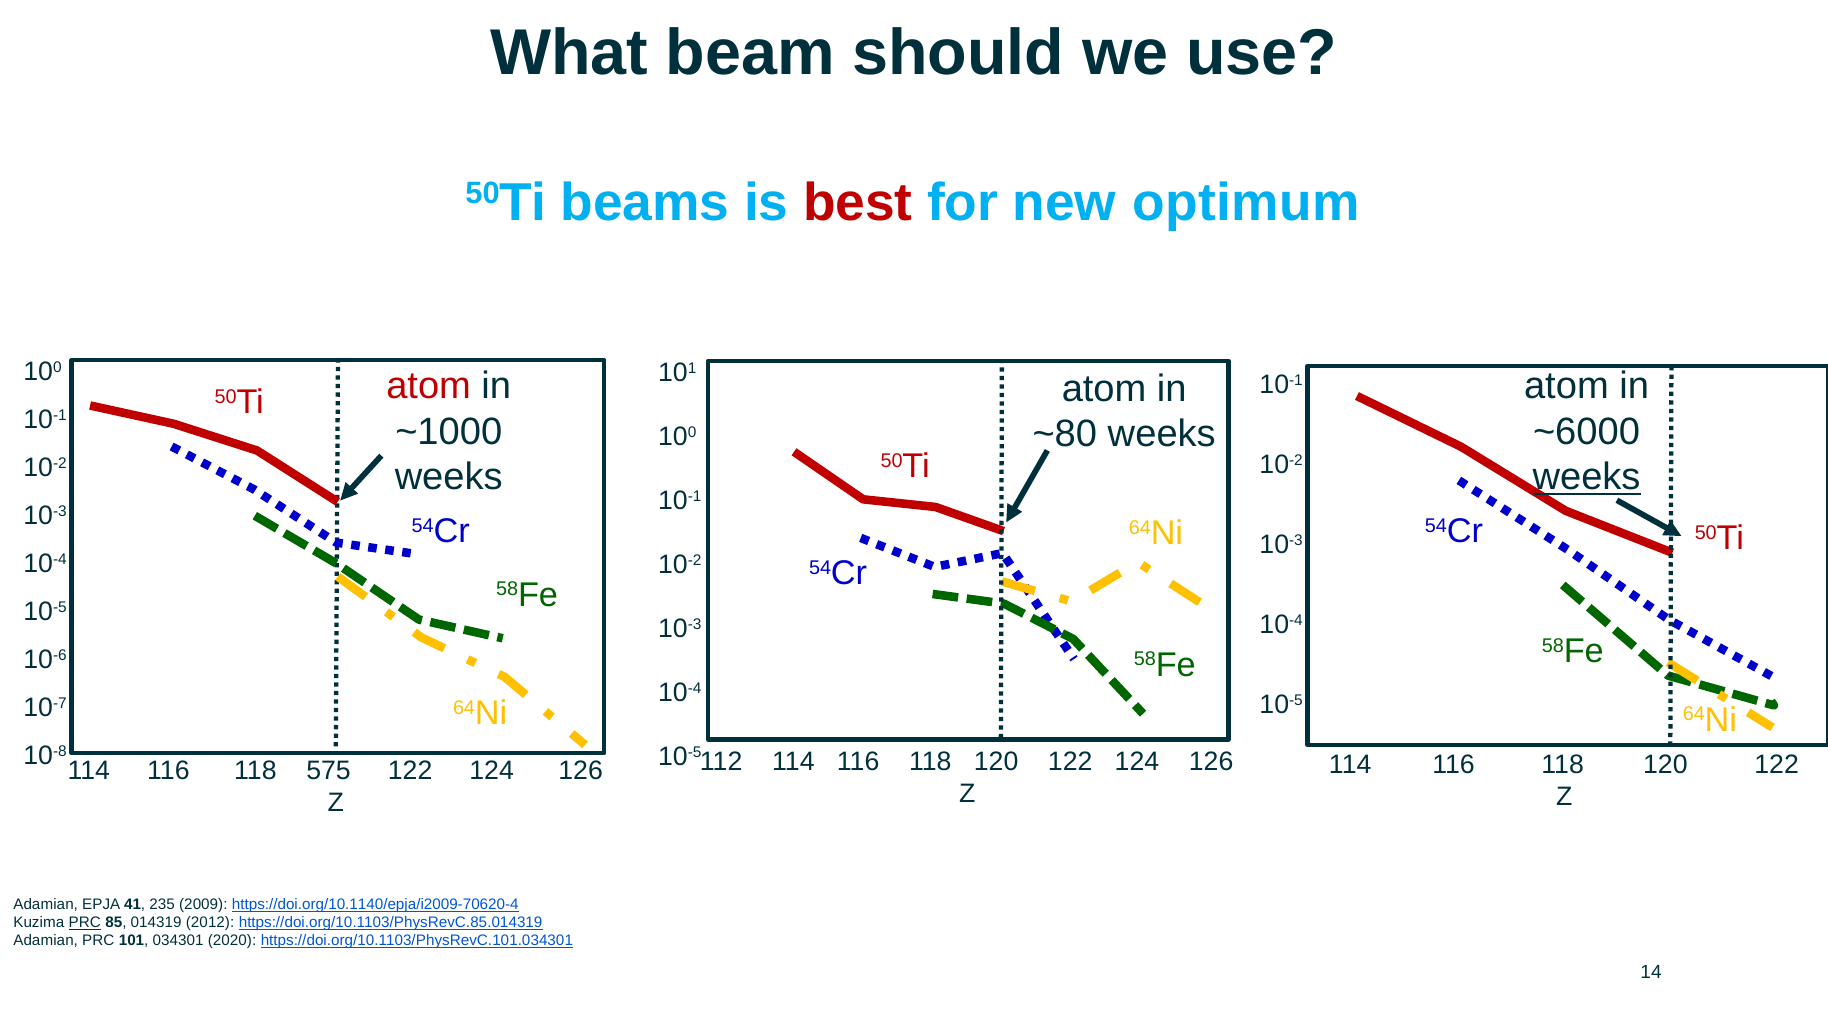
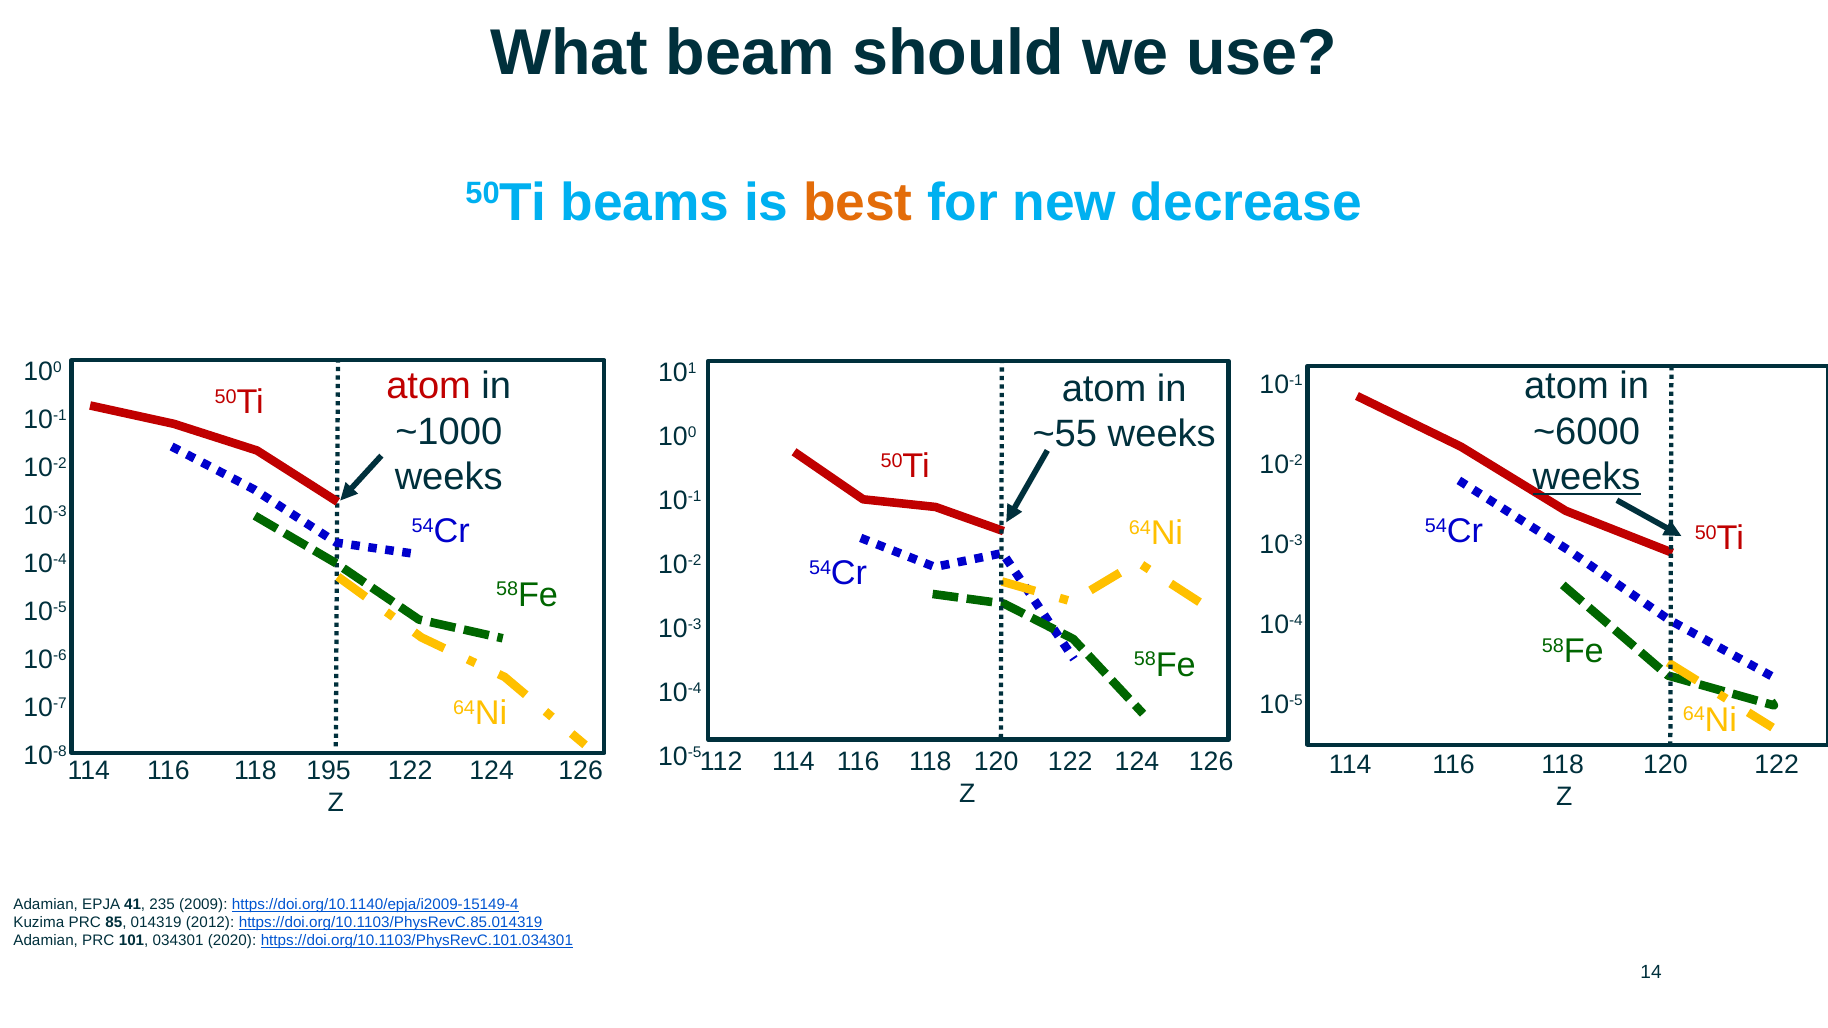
best colour: red -> orange
optimum: optimum -> decrease
~80: ~80 -> ~55
575: 575 -> 195
https://doi.org/10.1140/epja/i2009-70620-4: https://doi.org/10.1140/epja/i2009-70620-4 -> https://doi.org/10.1140/epja/i2009-15149-4
PRC at (85, 923) underline: present -> none
